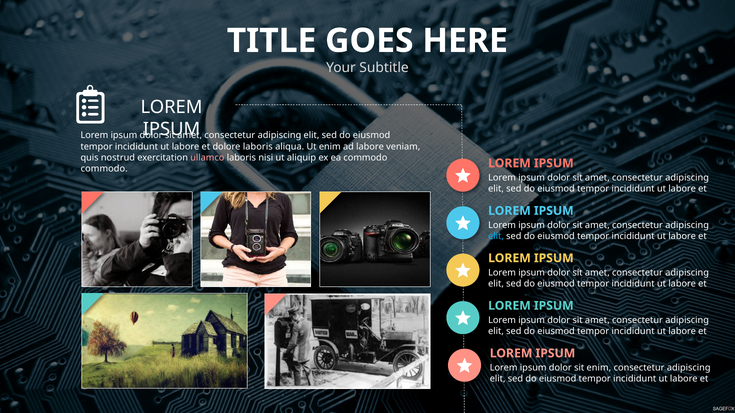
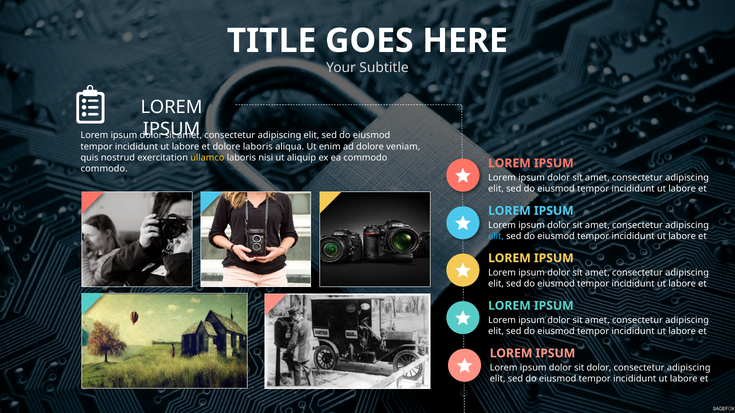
ad labore: labore -> dolore
ullamco colour: pink -> yellow
sit enim: enim -> dolor
